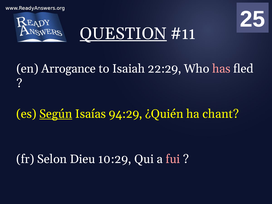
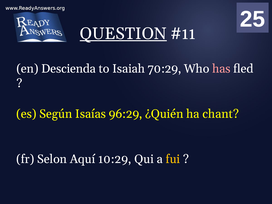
Arrogance: Arrogance -> Descienda
22:29: 22:29 -> 70:29
Según underline: present -> none
94:29: 94:29 -> 96:29
Dieu: Dieu -> Aquí
fui colour: pink -> yellow
